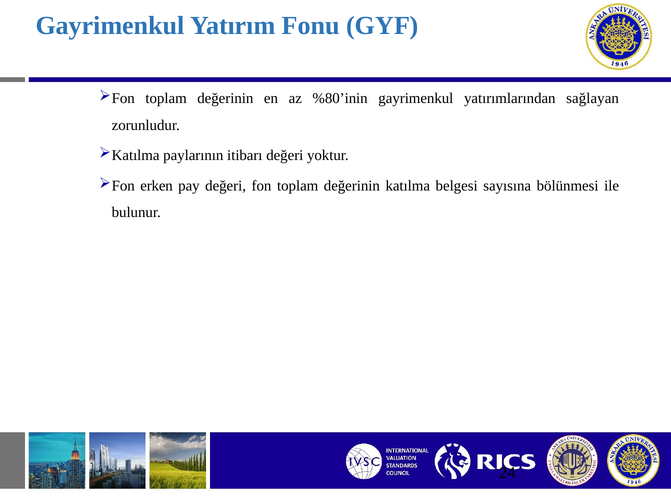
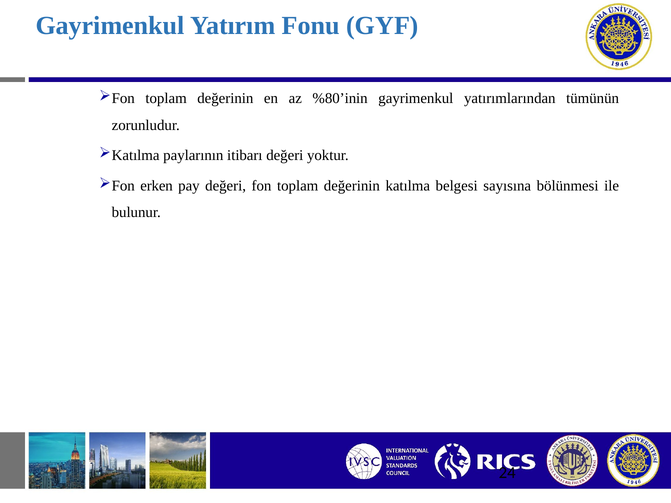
sağlayan: sağlayan -> tümünün
